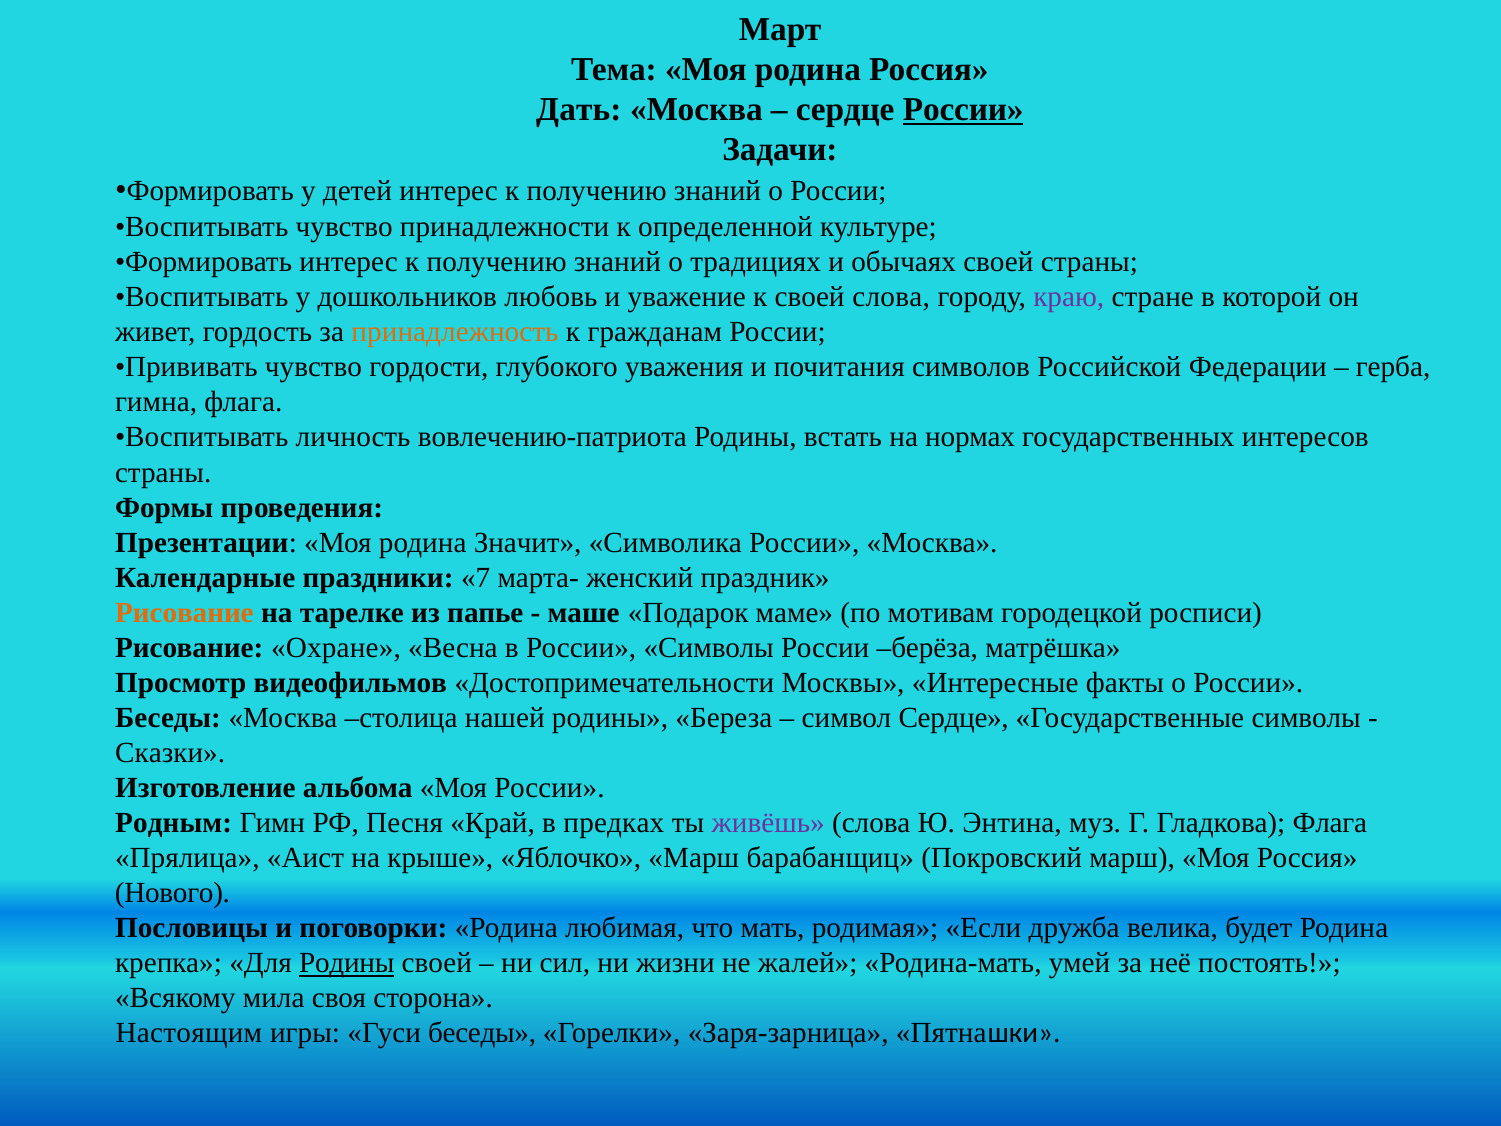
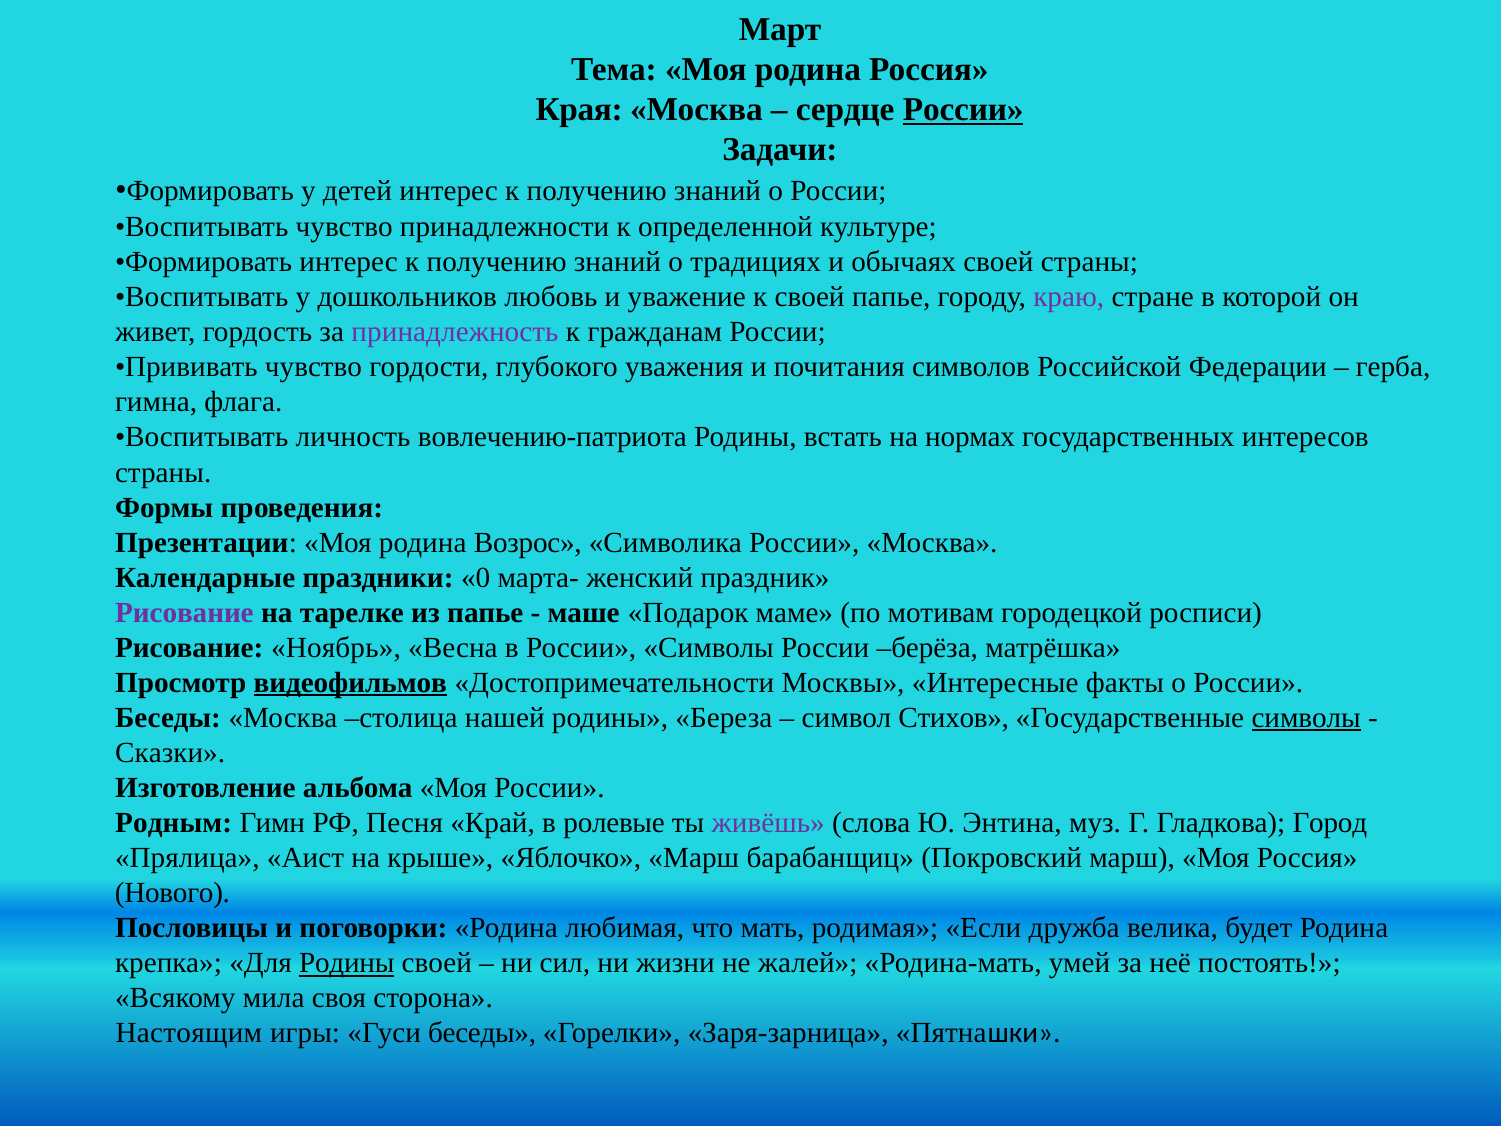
Дать: Дать -> Края
своей слова: слова -> папье
принадлежность colour: orange -> purple
Значит: Значит -> Возрос
7: 7 -> 0
Рисование at (184, 612) colour: orange -> purple
Охране: Охране -> Ноябрь
видеофильмов underline: none -> present
символ Сердце: Сердце -> Стихов
символы at (1306, 718) underline: none -> present
предках: предках -> ролевые
Гладкова Флага: Флага -> Город
